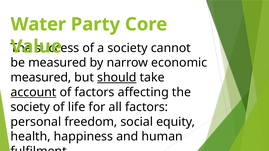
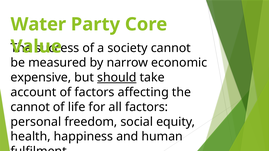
measured at (41, 78): measured -> expensive
account underline: present -> none
society at (30, 107): society -> cannot
